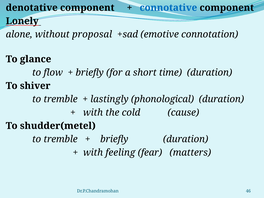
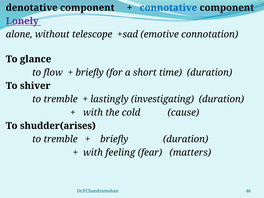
Lonely colour: black -> purple
proposal: proposal -> telescope
phonological: phonological -> investigating
shudder(metel: shudder(metel -> shudder(arises
